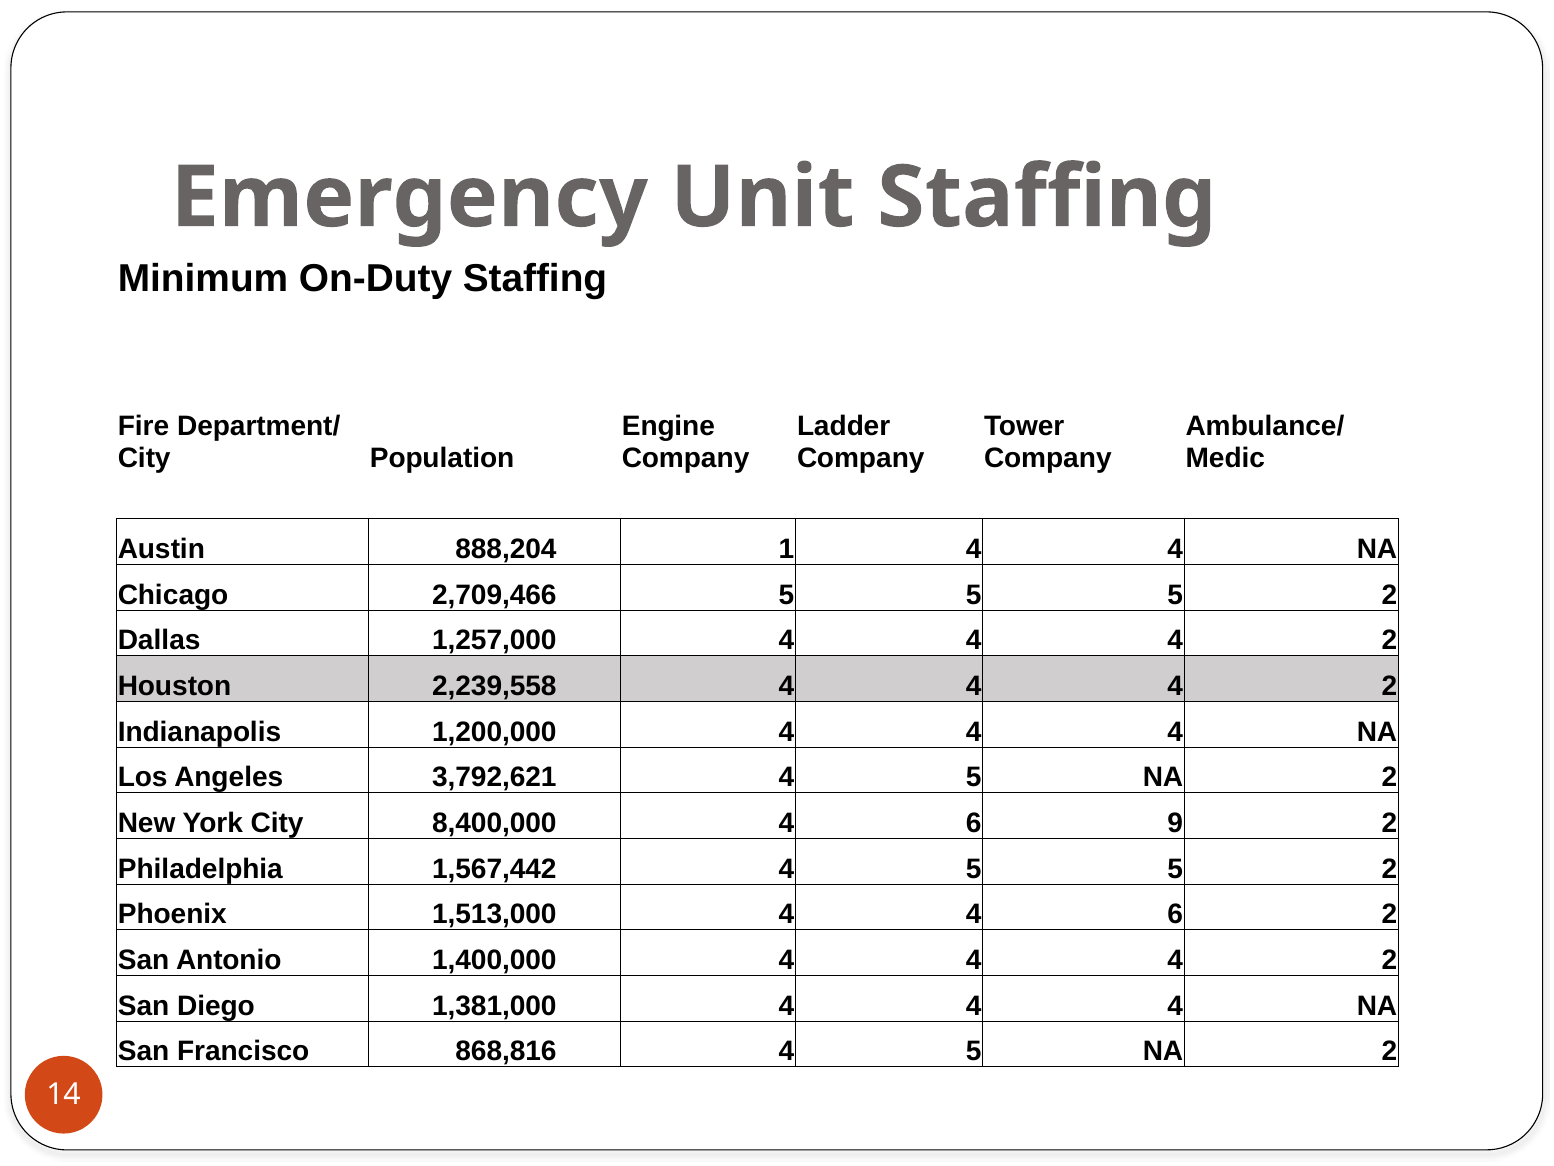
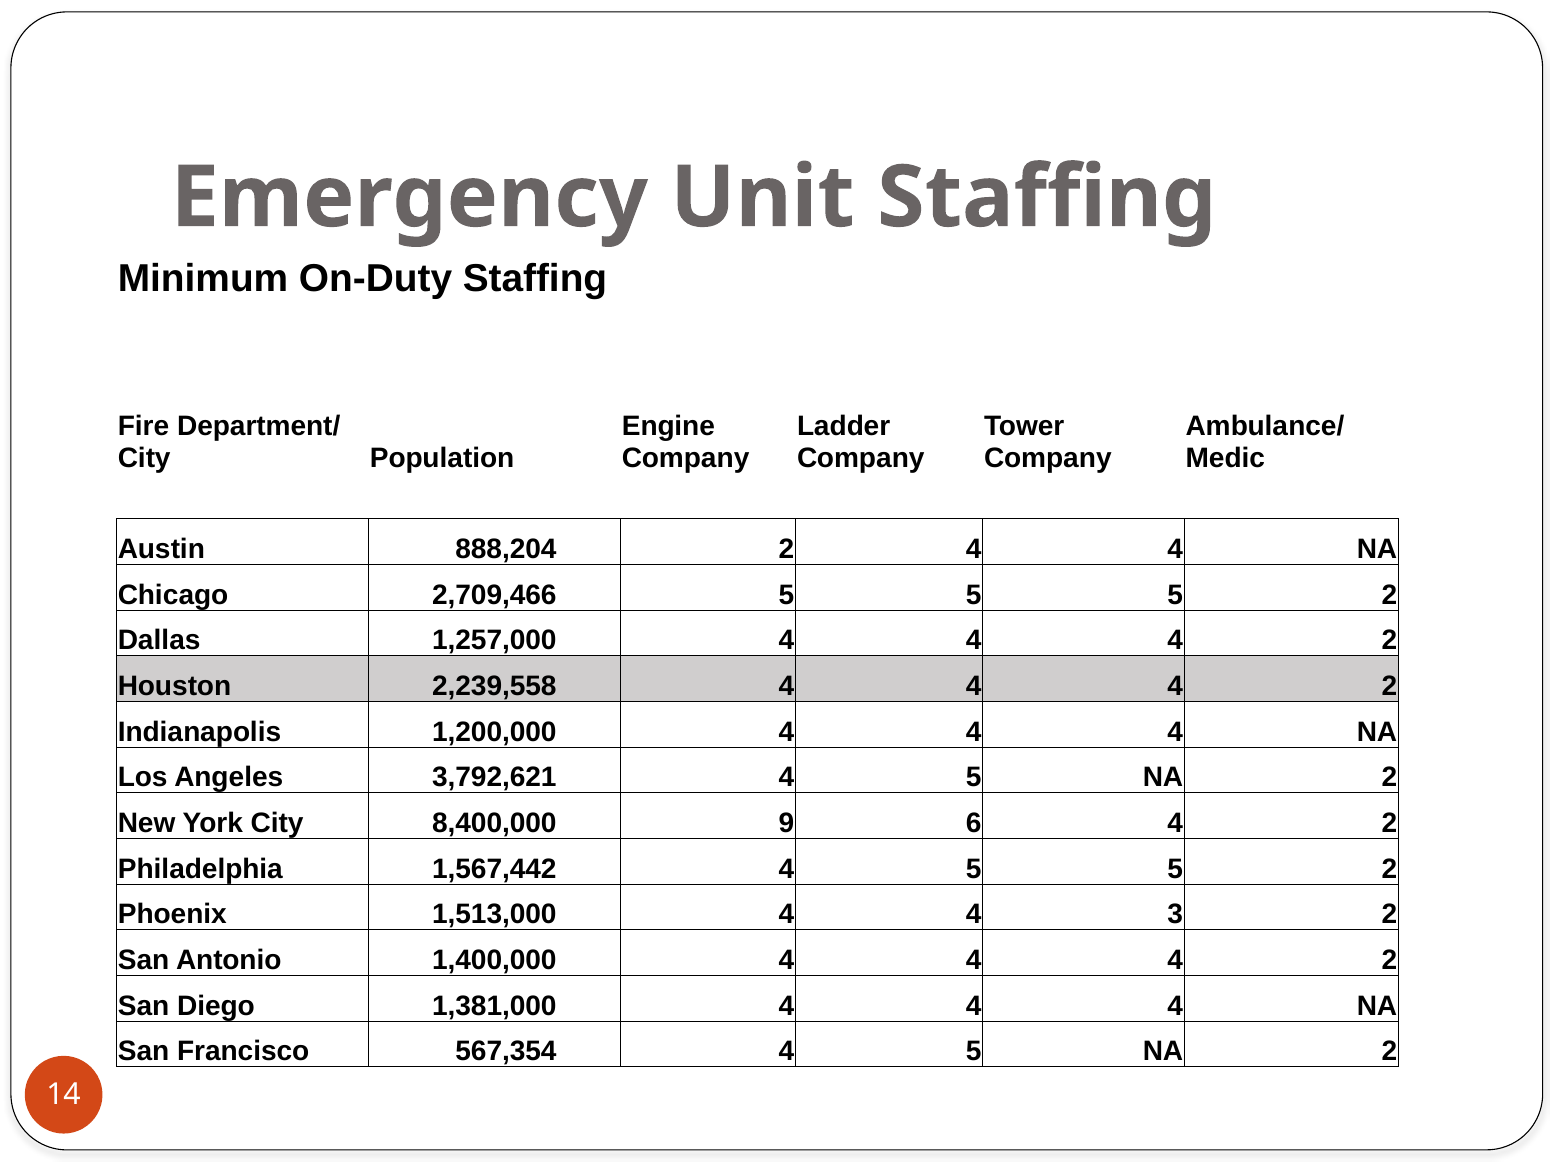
888,204 1: 1 -> 2
8,400,000 4: 4 -> 9
6 9: 9 -> 4
4 4 6: 6 -> 3
868,816: 868,816 -> 567,354
